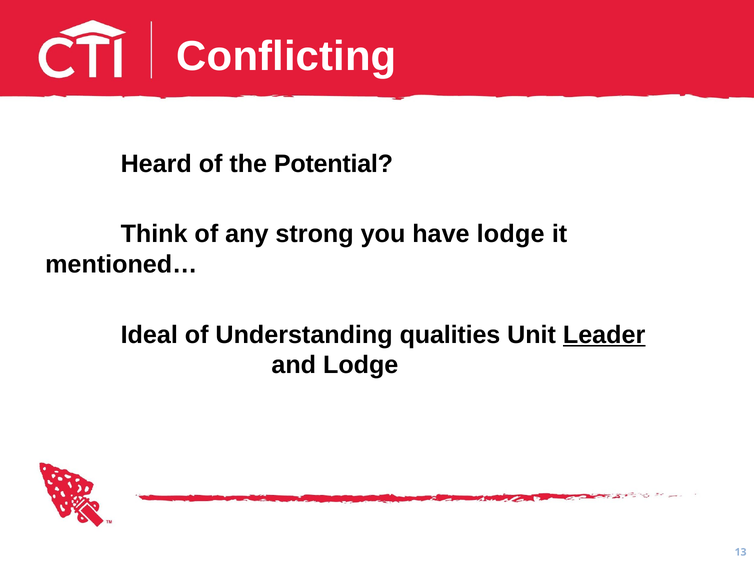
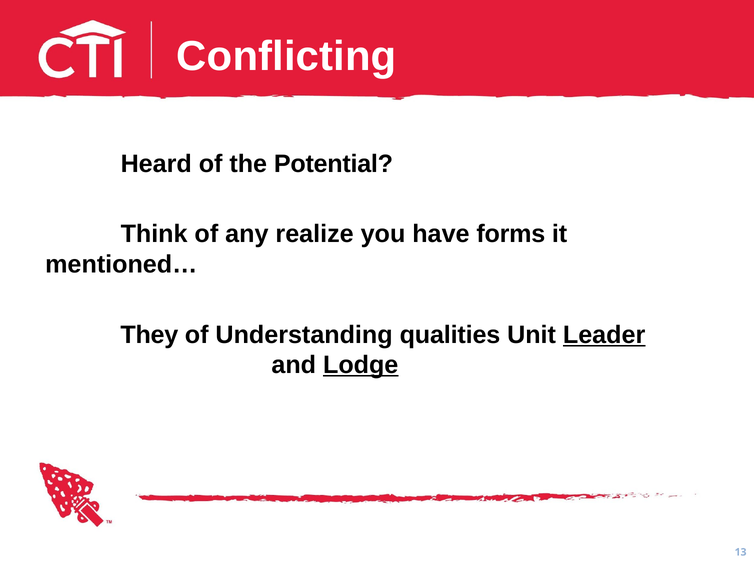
strong: strong -> realize
have lodge: lodge -> forms
Ideal: Ideal -> They
Lodge at (361, 365) underline: none -> present
